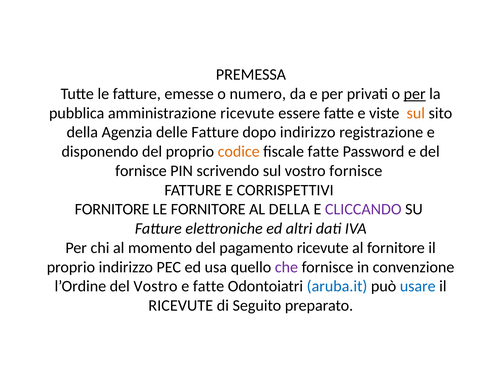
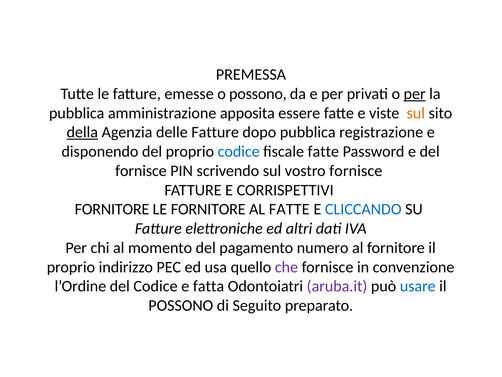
o numero: numero -> possono
amministrazione ricevute: ricevute -> apposita
della at (82, 132) underline: none -> present
dopo indirizzo: indirizzo -> pubblica
codice at (239, 151) colour: orange -> blue
AL DELLA: DELLA -> FATTE
CLICCANDO colour: purple -> blue
pagamento ricevute: ricevute -> numero
del Vostro: Vostro -> Codice
e fatte: fatte -> fatta
aruba.it colour: blue -> purple
RICEVUTE at (181, 305): RICEVUTE -> POSSONO
